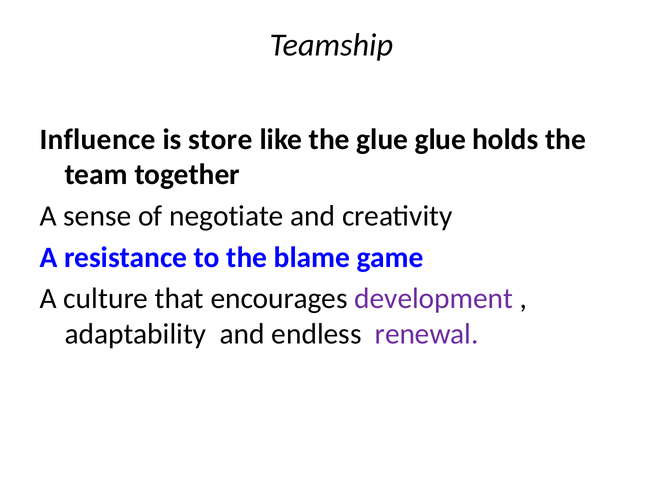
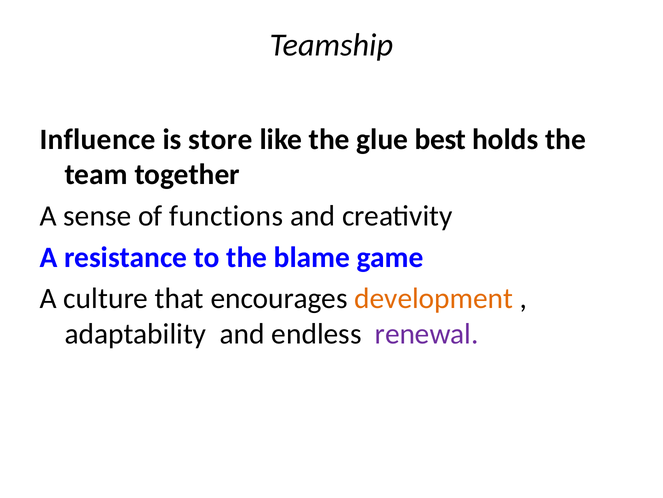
glue glue: glue -> best
negotiate: negotiate -> functions
development colour: purple -> orange
